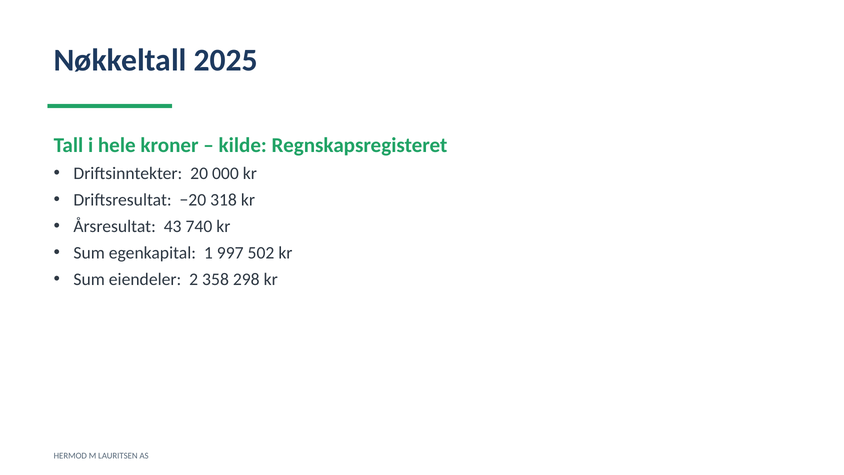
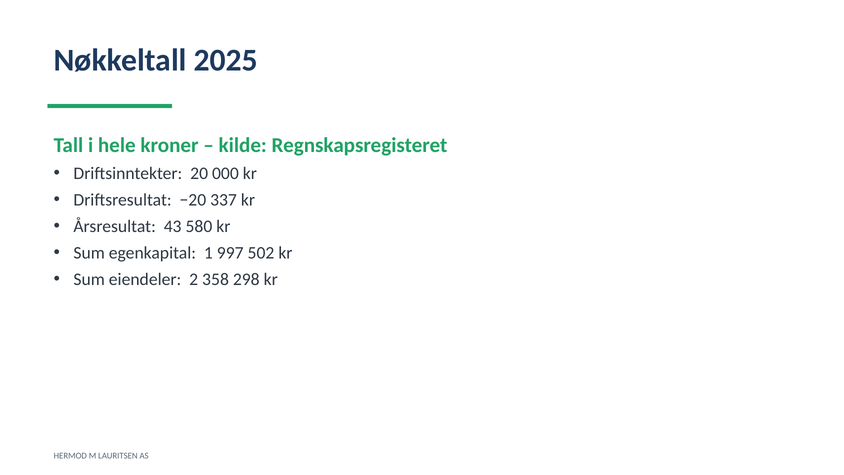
318: 318 -> 337
740: 740 -> 580
